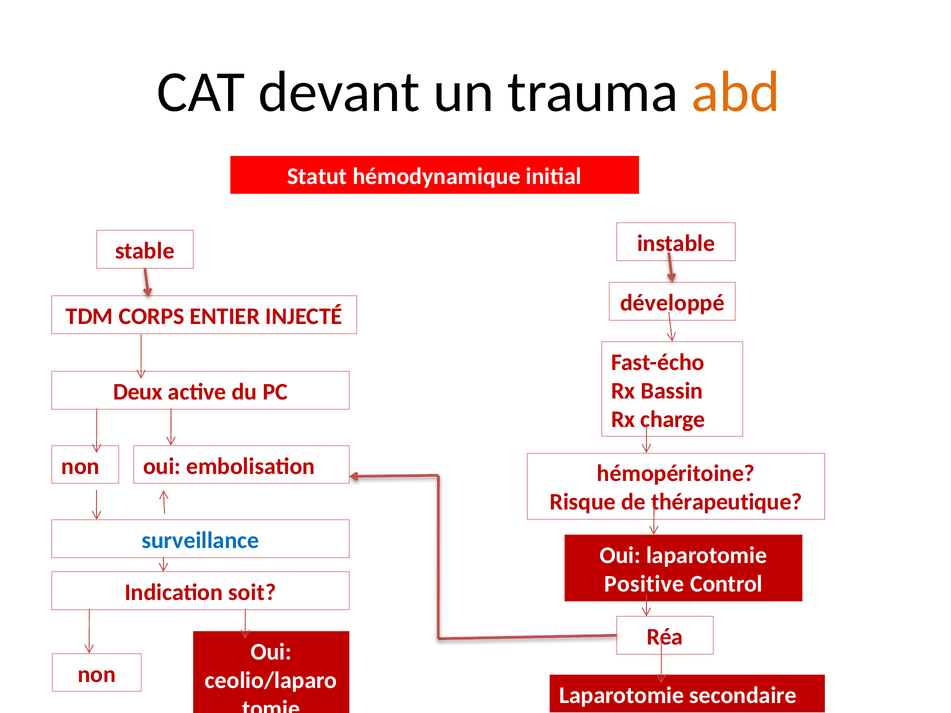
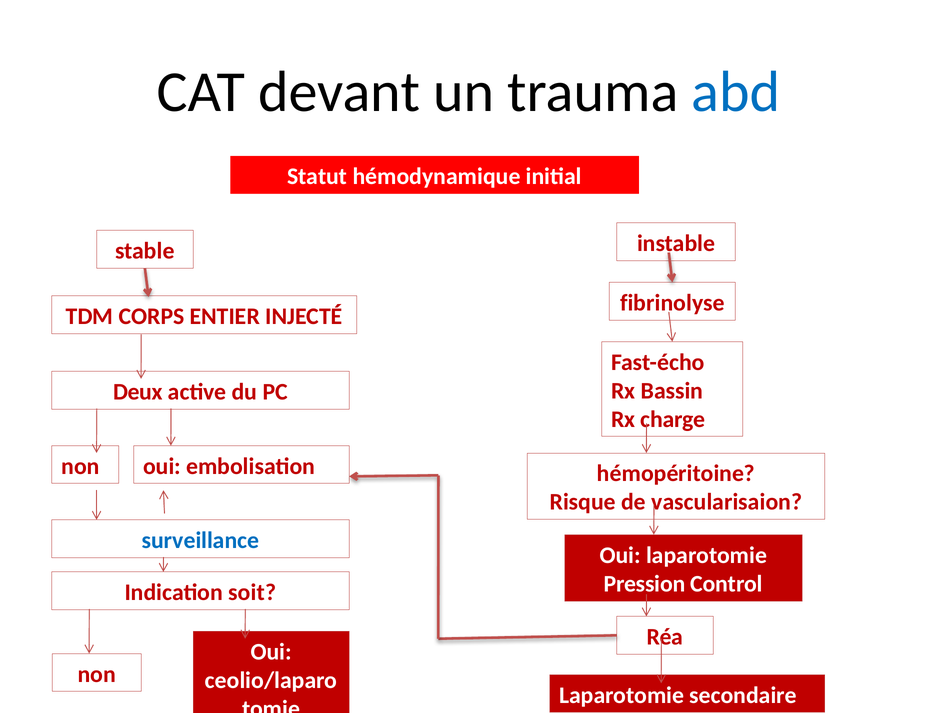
abd colour: orange -> blue
développé: développé -> fibrinolyse
thérapeutique: thérapeutique -> vascularisaion
Positive: Positive -> Pression
